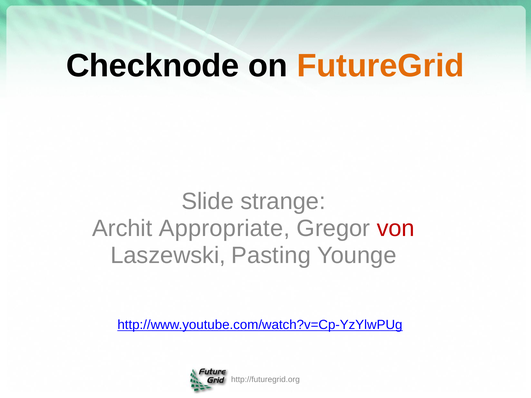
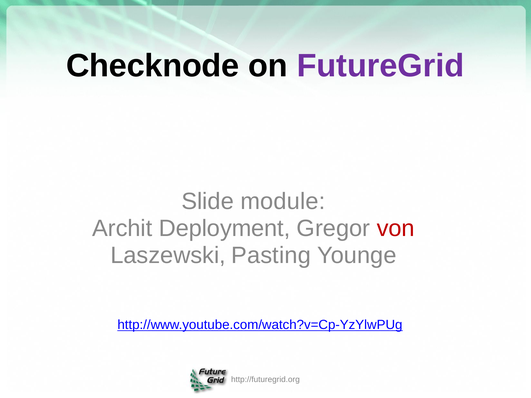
FutureGrid colour: orange -> purple
strange: strange -> module
Appropriate: Appropriate -> Deployment
